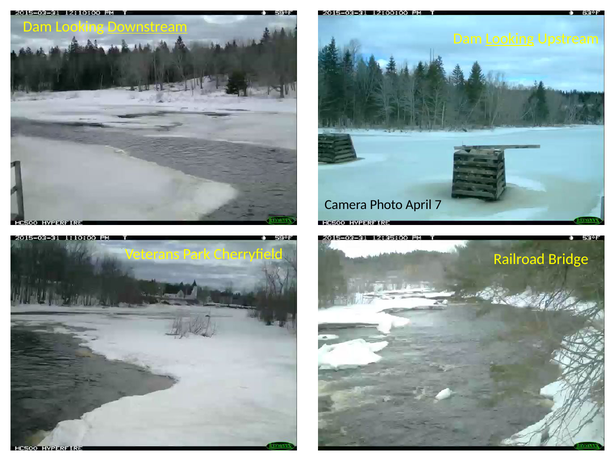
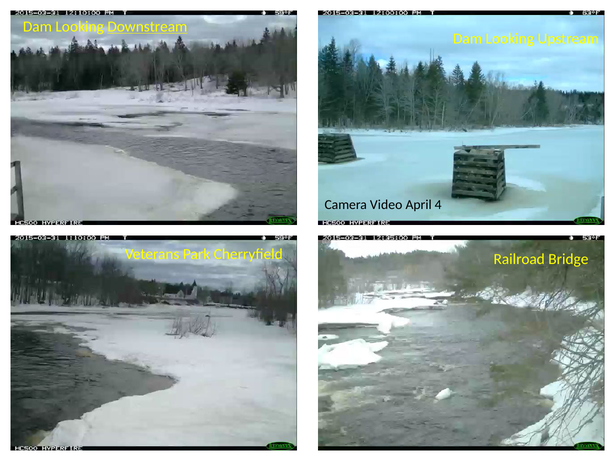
Looking at (510, 39) underline: present -> none
Photo: Photo -> Video
7: 7 -> 4
